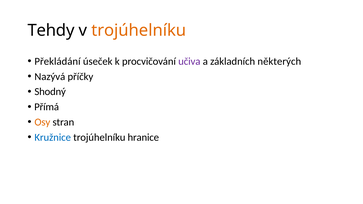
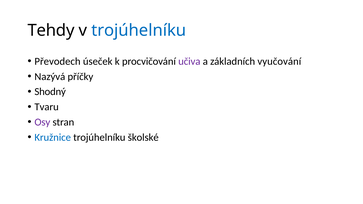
trojúhelníku at (139, 30) colour: orange -> blue
Překládání: Překládání -> Převodech
některých: některých -> vyučování
Přímá: Přímá -> Tvaru
Osy colour: orange -> purple
hranice: hranice -> školské
